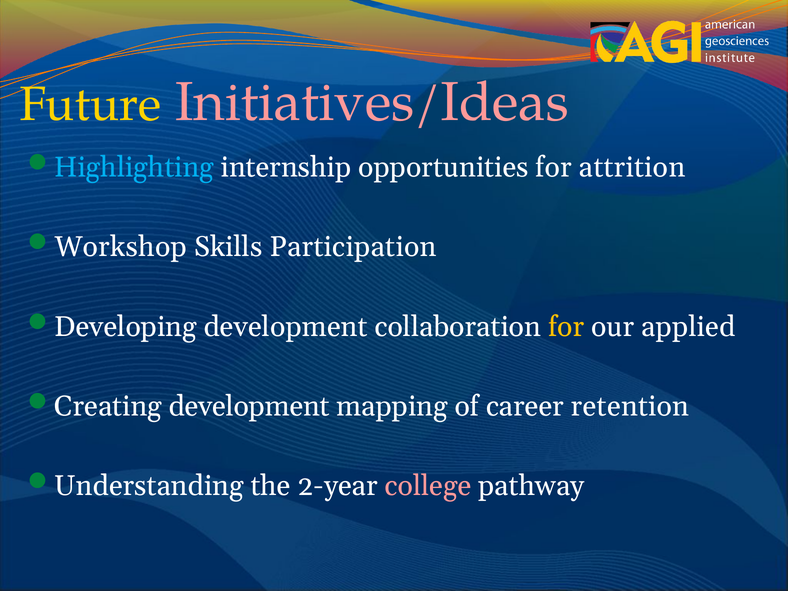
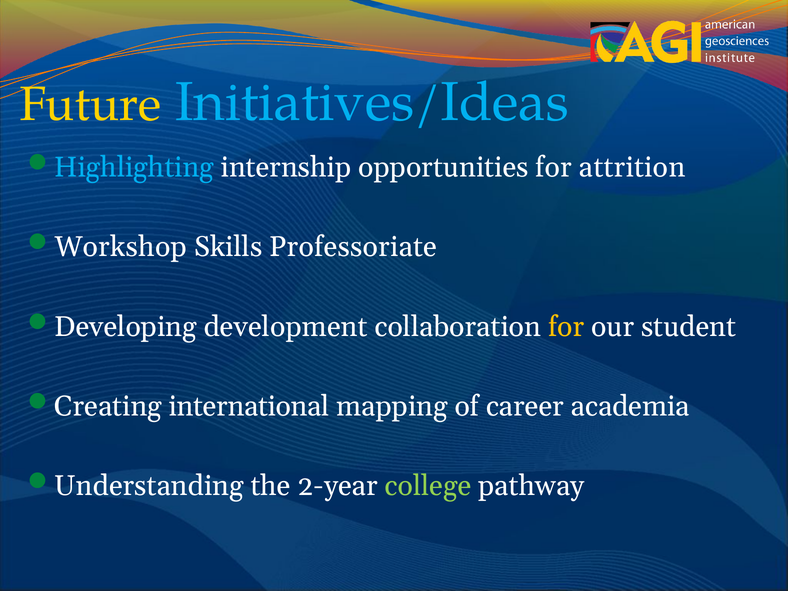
Initiatives/Ideas colour: pink -> light blue
Participation: Participation -> Professoriate
applied: applied -> student
Creating development: development -> international
retention: retention -> academia
college colour: pink -> light green
